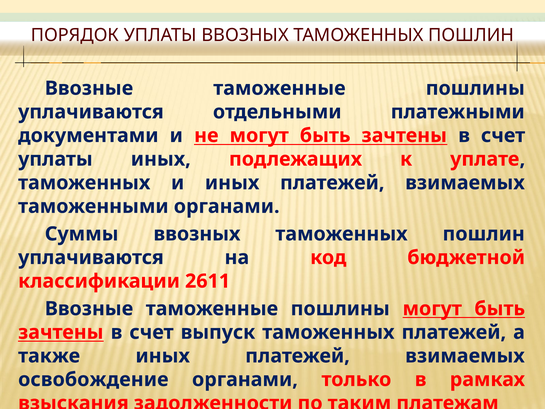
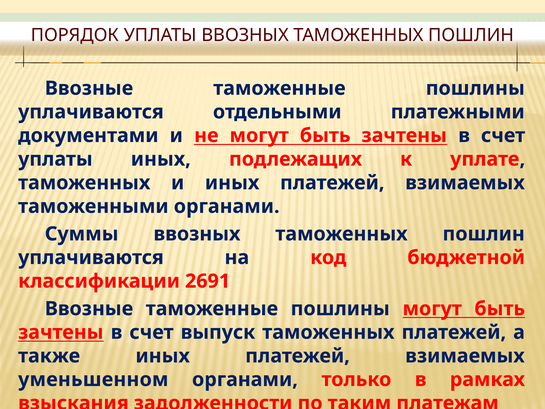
2611: 2611 -> 2691
освобождение: освобождение -> уменьшенном
